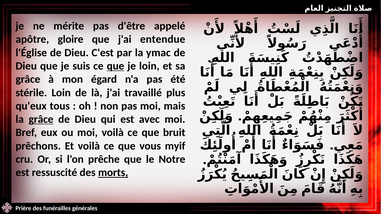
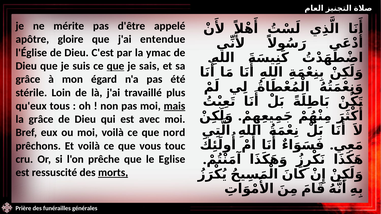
je loin: loin -> sais
mais underline: none -> present
grâce at (41, 119) underline: present -> none
bruit: bruit -> nord
myif: myif -> touc
Notre: Notre -> Eglise
